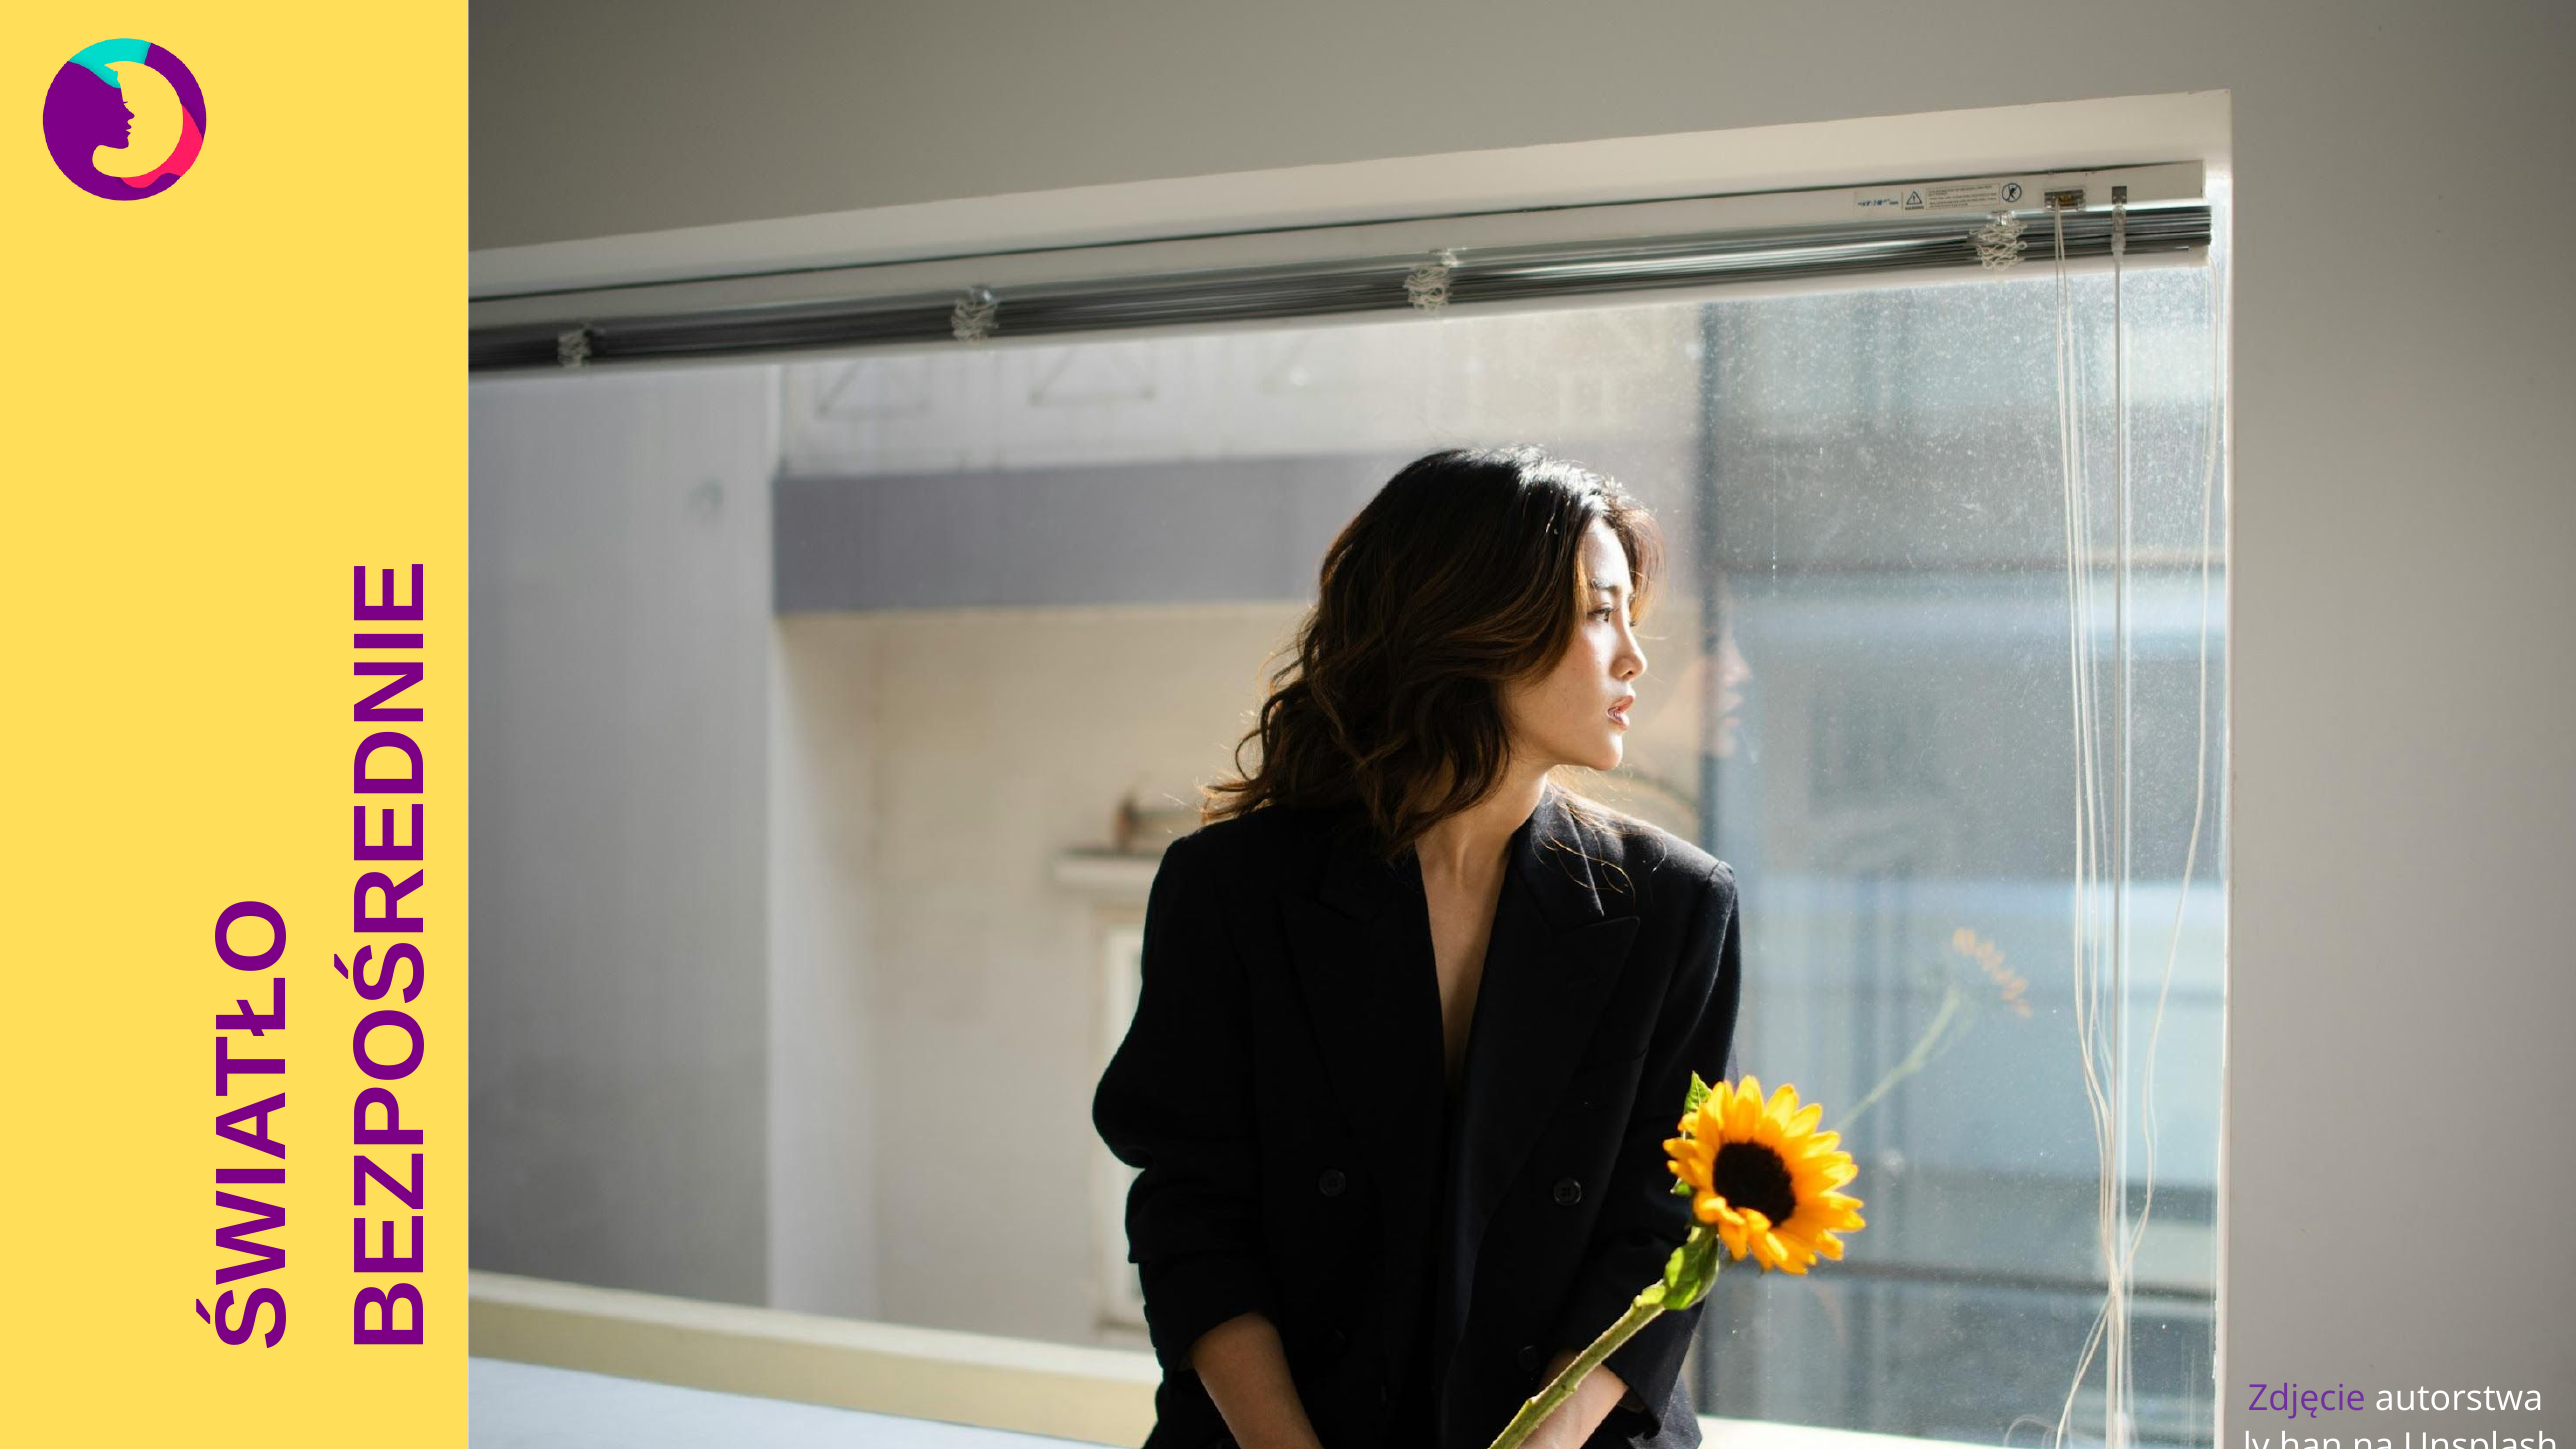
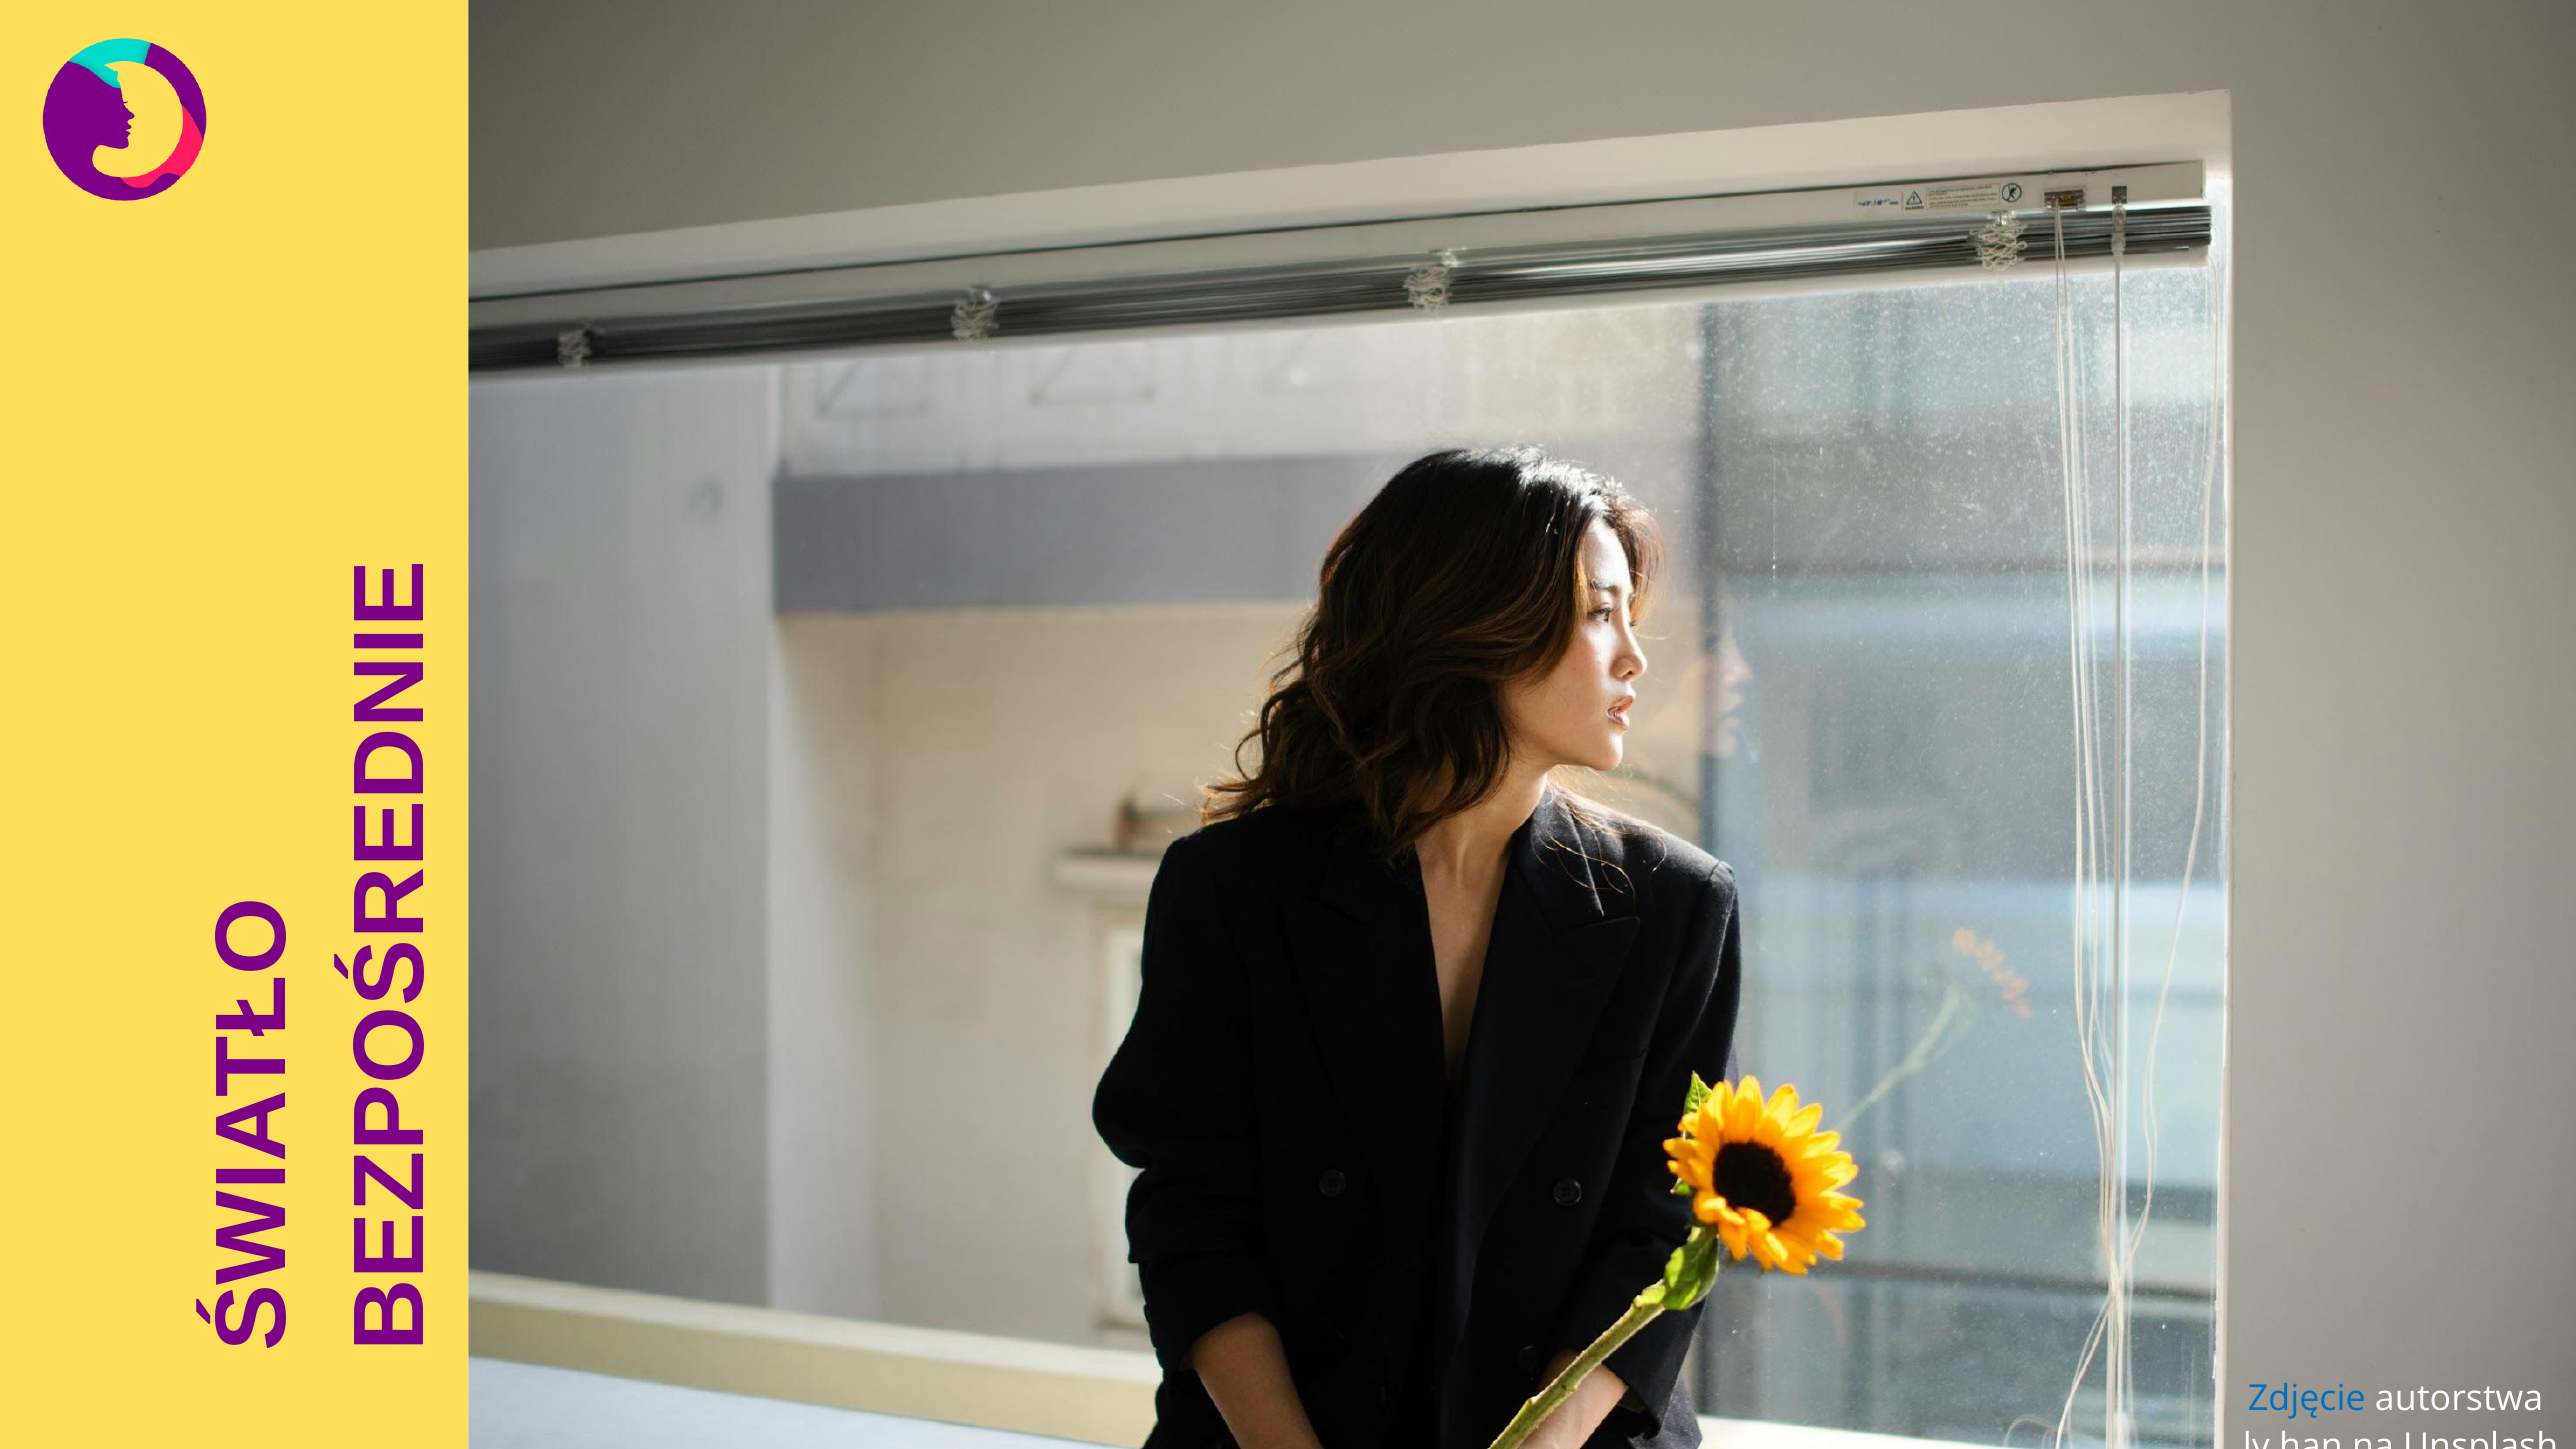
Zdjęcie colour: purple -> blue
